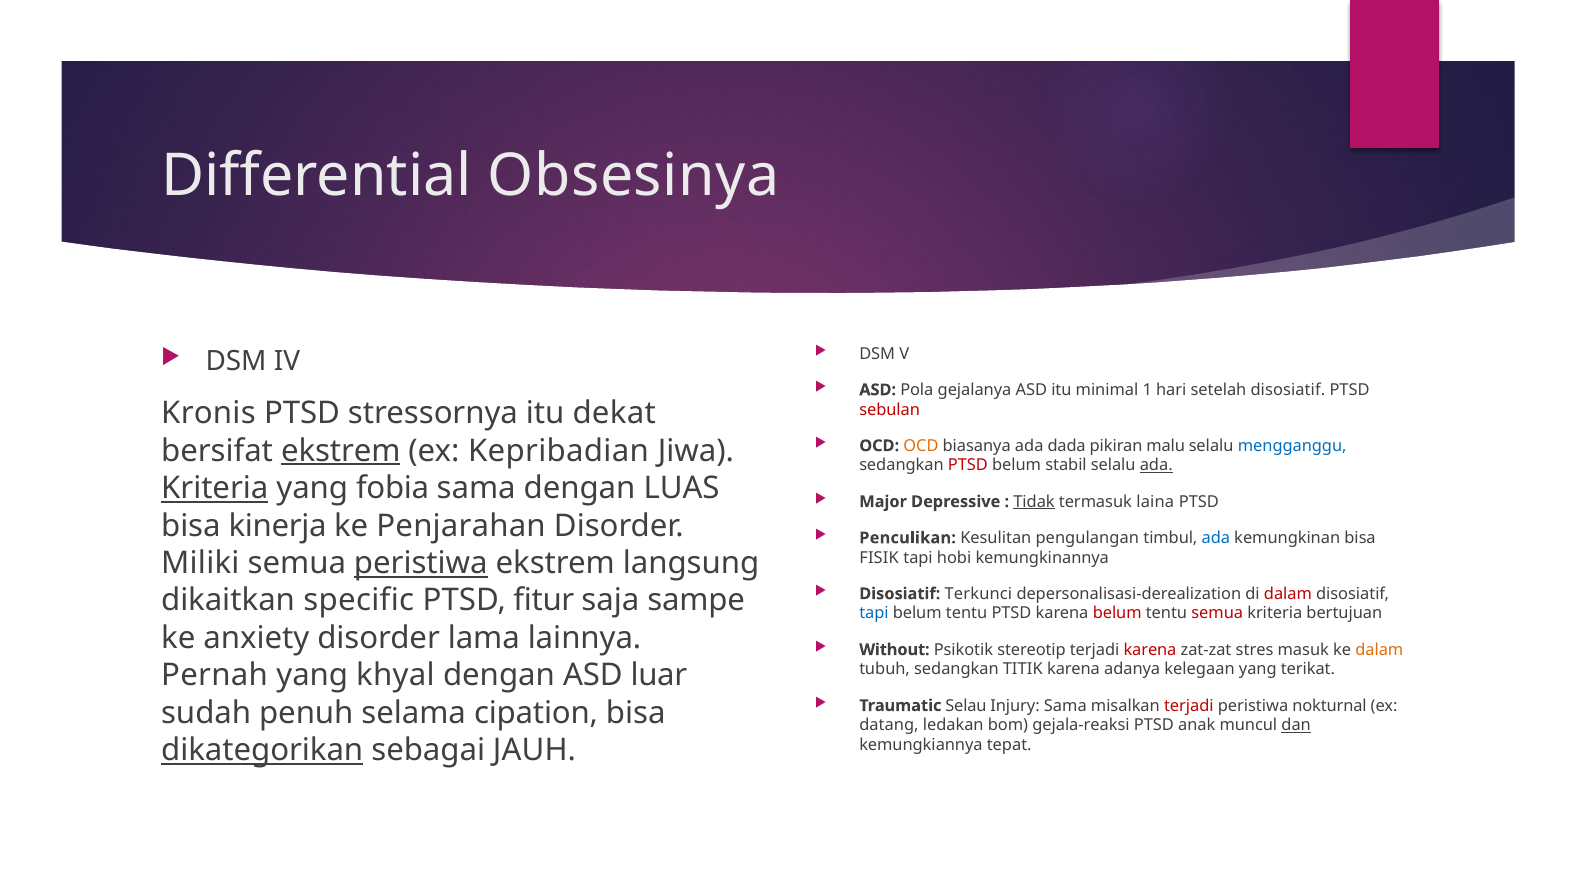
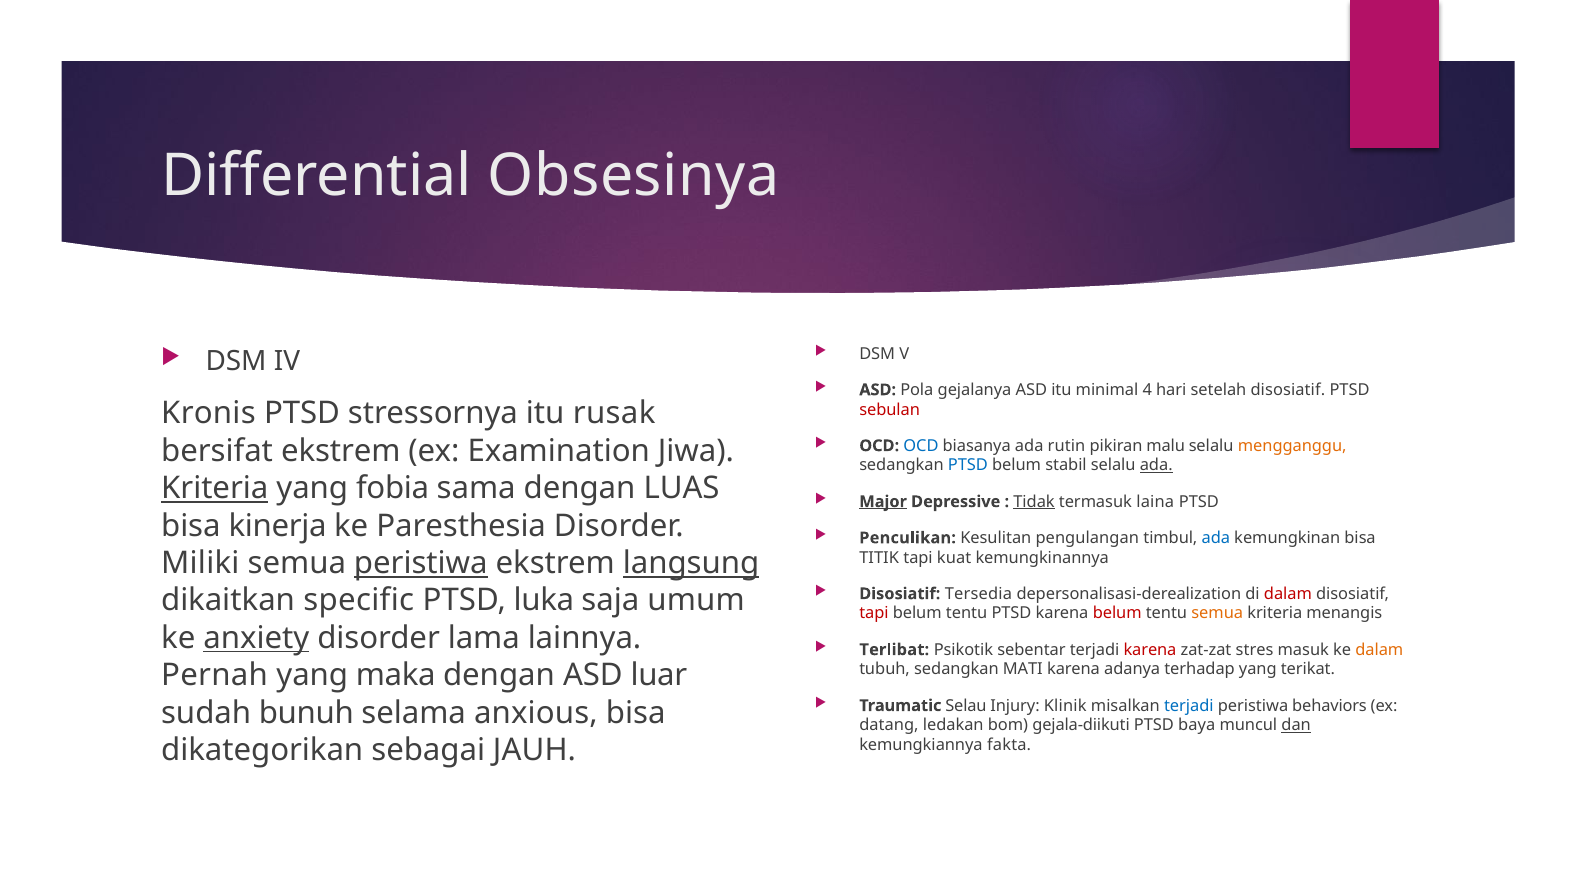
1: 1 -> 4
dekat: dekat -> rusak
OCD at (921, 446) colour: orange -> blue
dada: dada -> rutin
mengganggu colour: blue -> orange
ekstrem at (341, 451) underline: present -> none
Kepribadian: Kepribadian -> Examination
PTSD at (968, 466) colour: red -> blue
Major underline: none -> present
Penjarahan: Penjarahan -> Paresthesia
FISIK: FISIK -> TITIK
hobi: hobi -> kuat
langsung underline: none -> present
Terkunci: Terkunci -> Tersedia
fitur: fitur -> luka
sampe: sampe -> umum
tapi at (874, 614) colour: blue -> red
semua at (1217, 614) colour: red -> orange
bertujuan: bertujuan -> menangis
anxiety underline: none -> present
Without: Without -> Terlibat
stereotip: stereotip -> sebentar
TITIK: TITIK -> MATI
kelegaan: kelegaan -> terhadap
khyal: khyal -> maka
Injury Sama: Sama -> Klinik
terjadi at (1189, 706) colour: red -> blue
nokturnal: nokturnal -> behaviors
penuh: penuh -> bunuh
cipation: cipation -> anxious
gejala-reaksi: gejala-reaksi -> gejala-diikuti
anak: anak -> baya
tepat: tepat -> fakta
dikategorikan underline: present -> none
